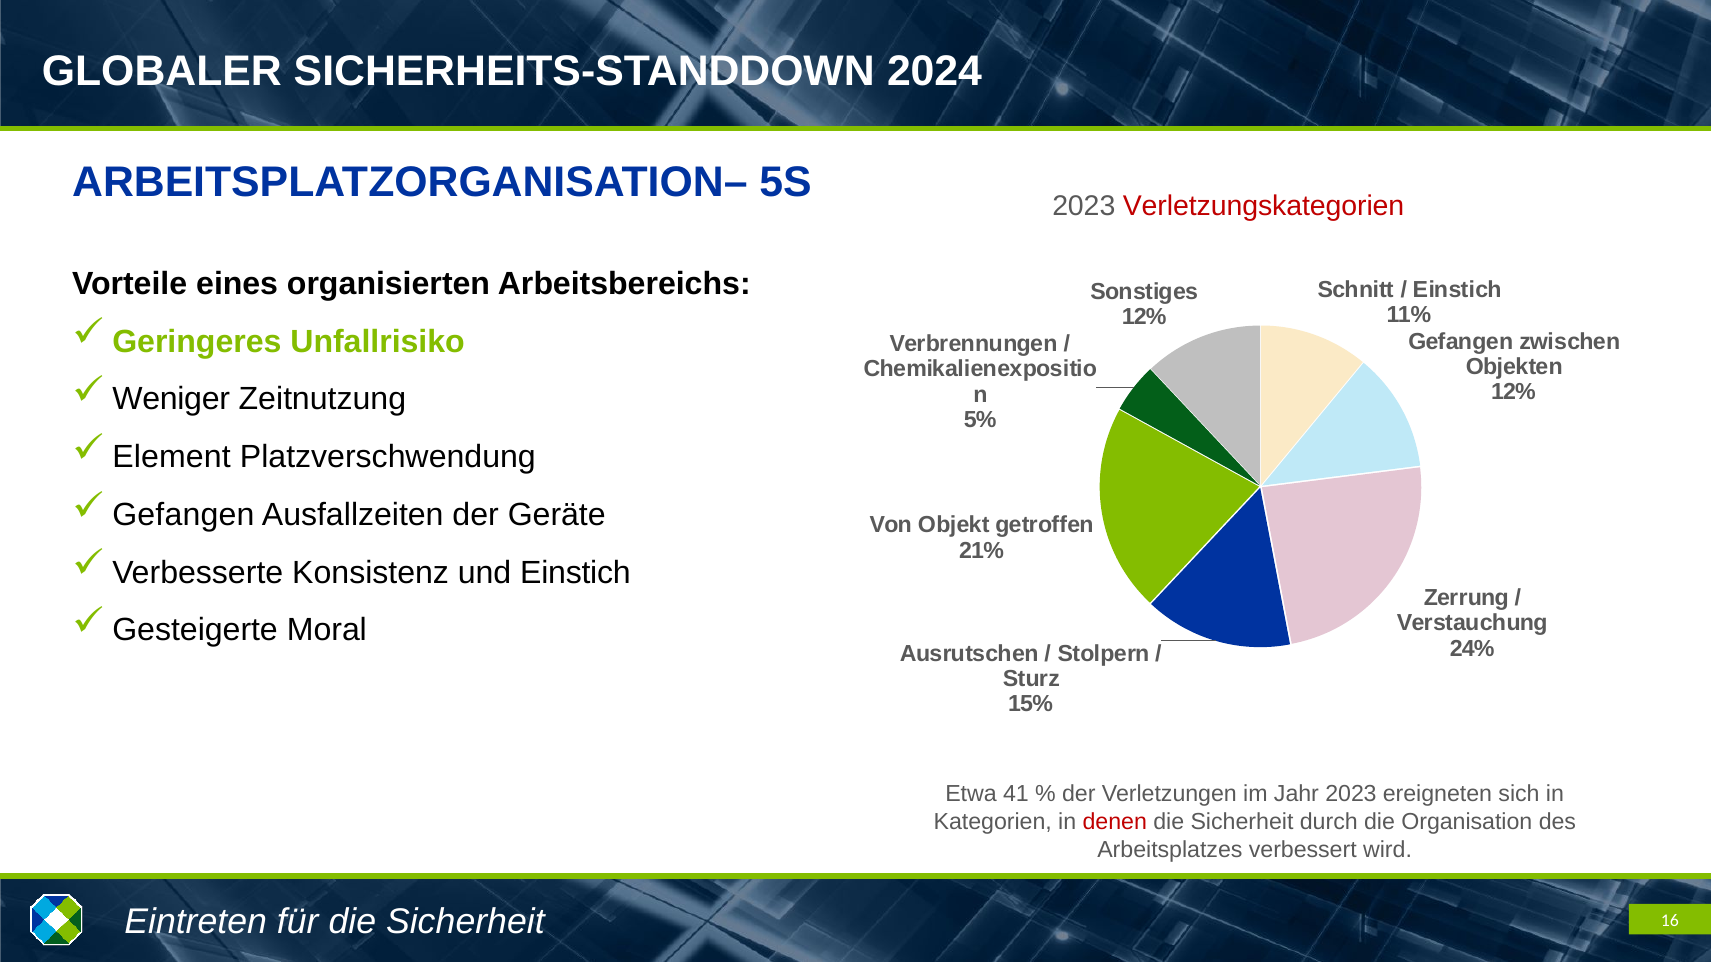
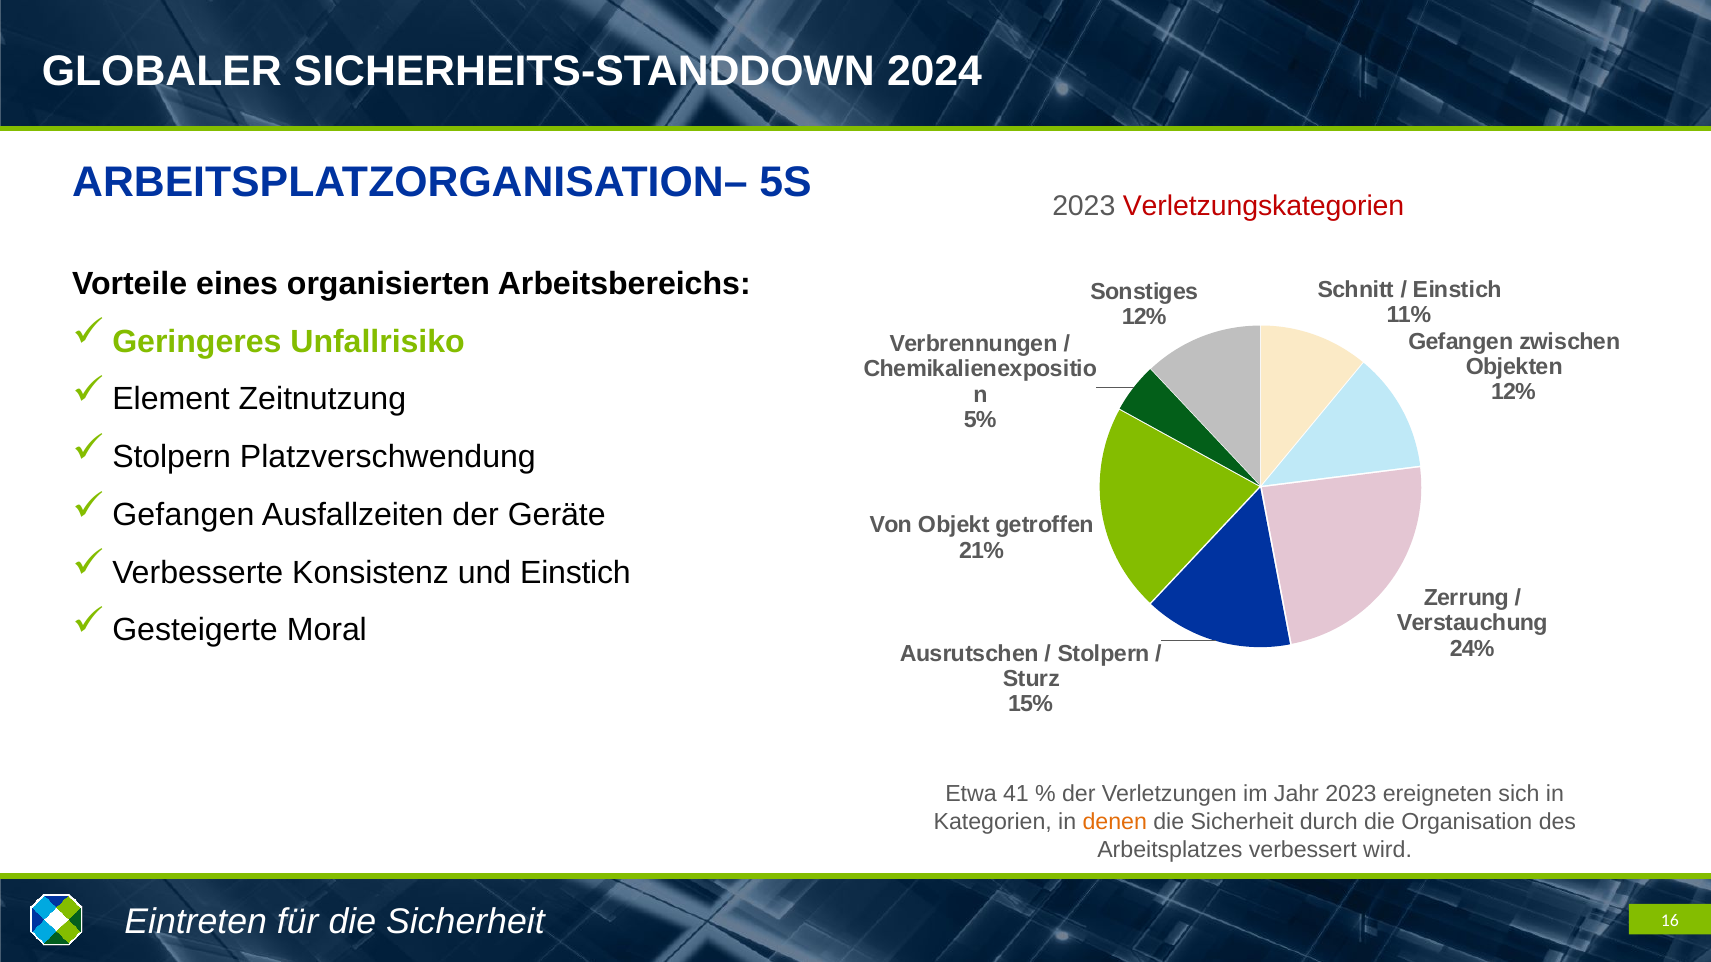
Weniger: Weniger -> Element
Element at (172, 457): Element -> Stolpern
denen colour: red -> orange
